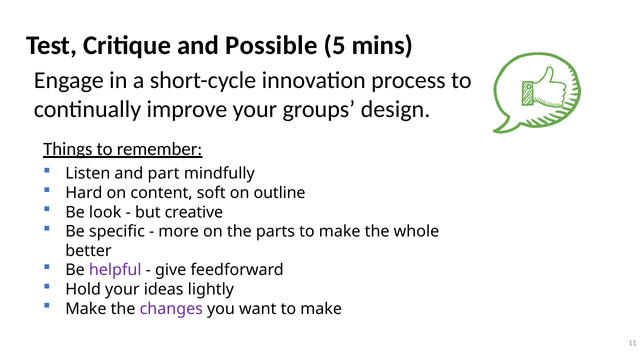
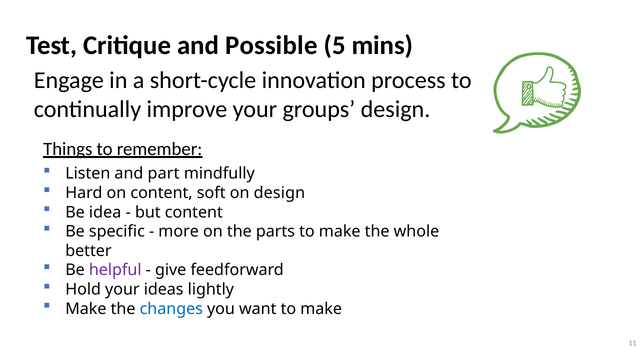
on outline: outline -> design
look: look -> idea
but creative: creative -> content
changes colour: purple -> blue
